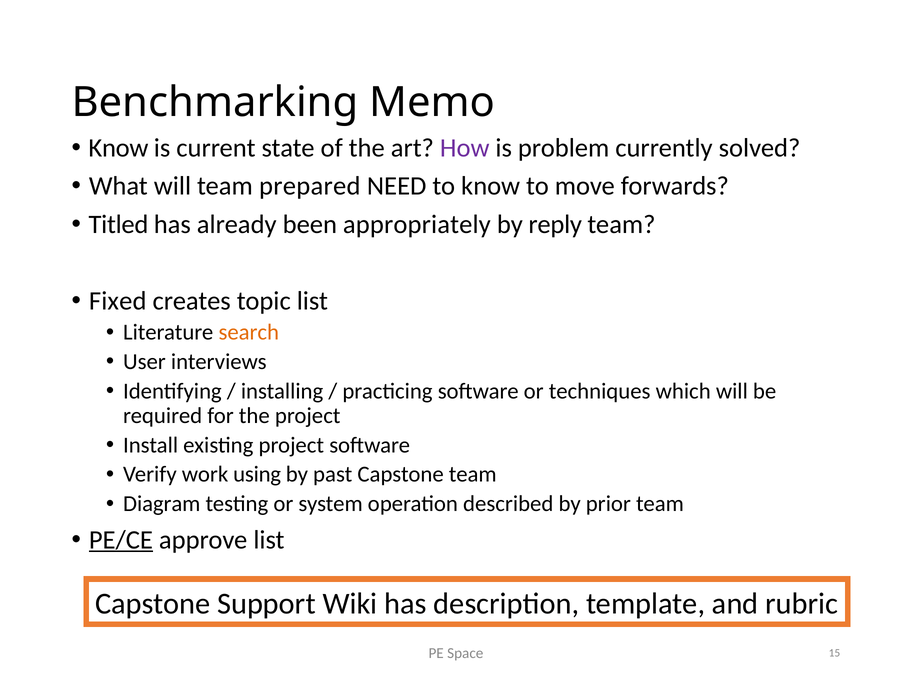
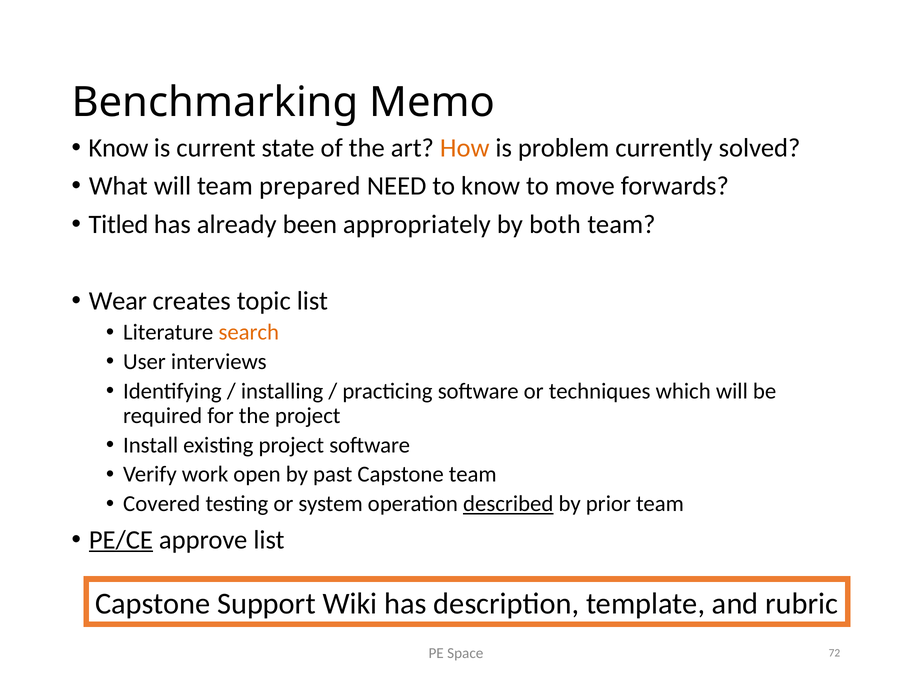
How colour: purple -> orange
reply: reply -> both
Fixed: Fixed -> Wear
using: using -> open
Diagram: Diagram -> Covered
described underline: none -> present
15: 15 -> 72
